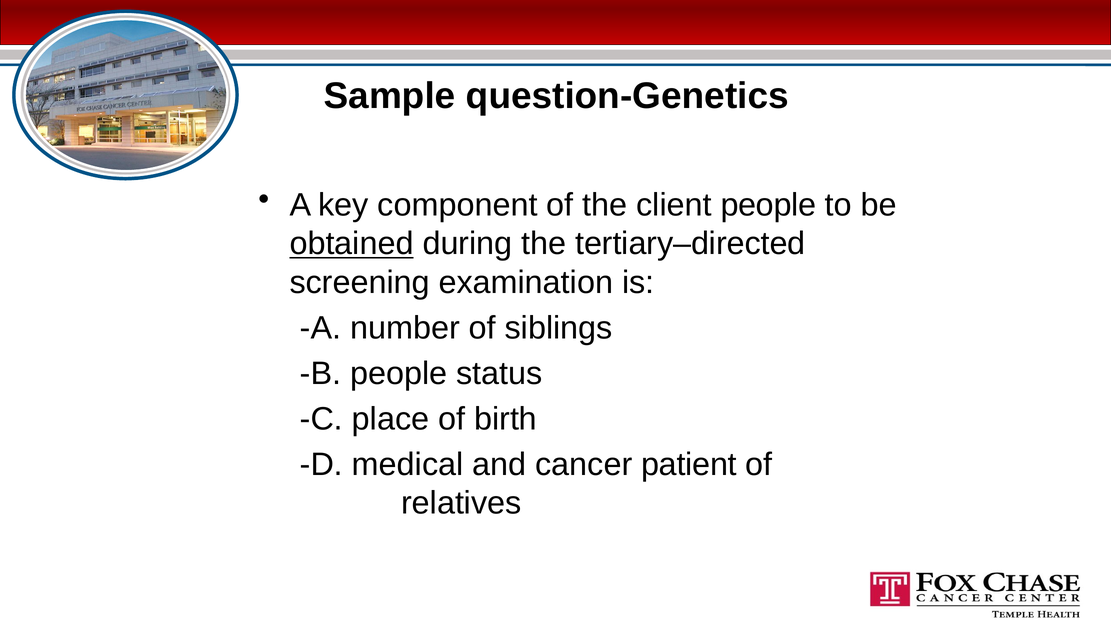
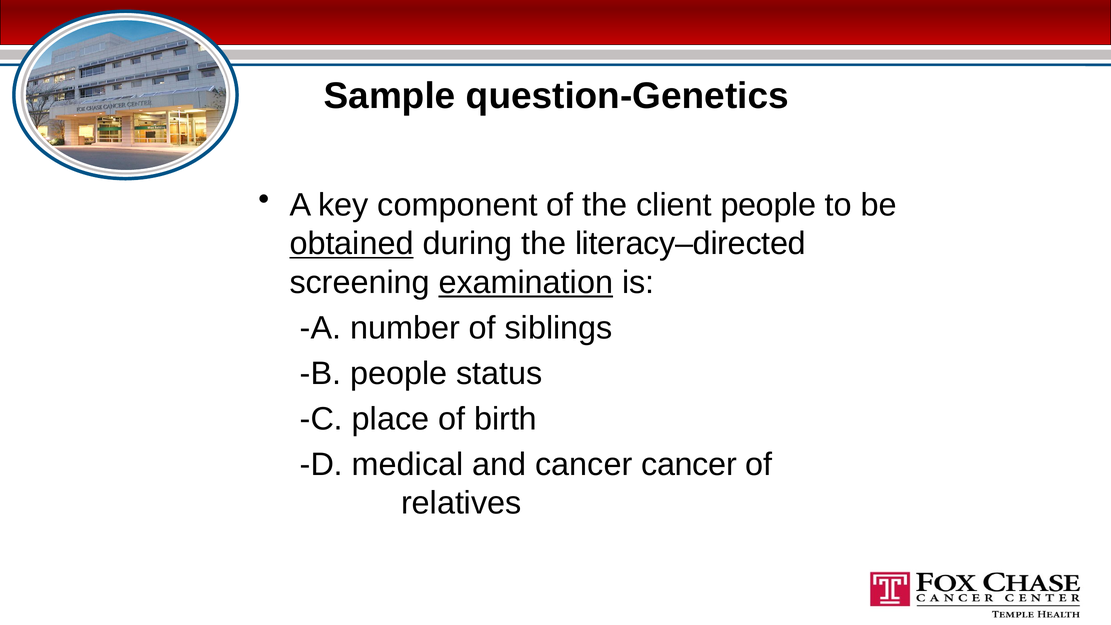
tertiary–directed: tertiary–directed -> literacy–directed
examination underline: none -> present
cancer patient: patient -> cancer
